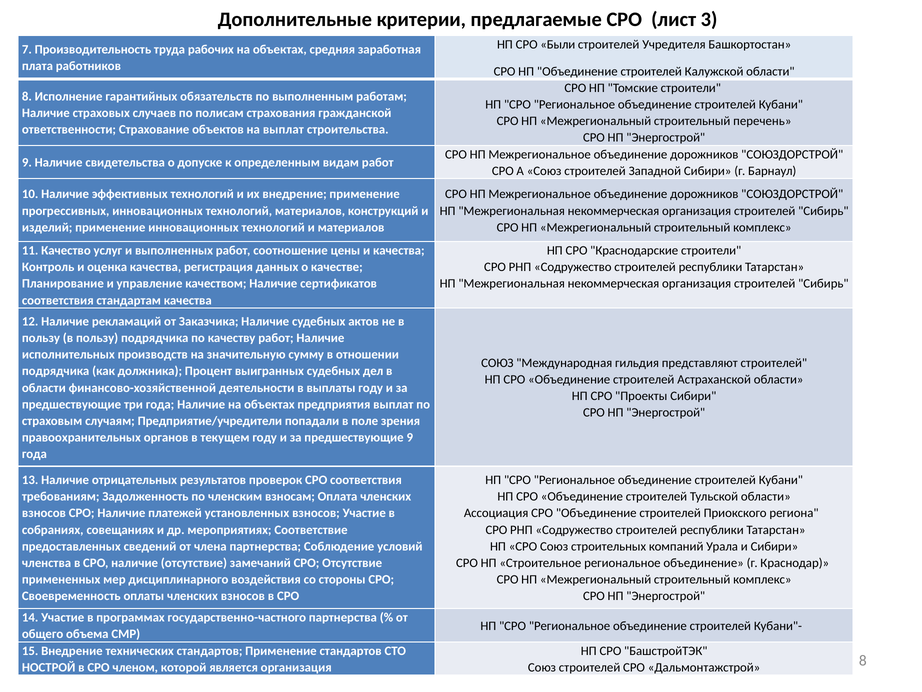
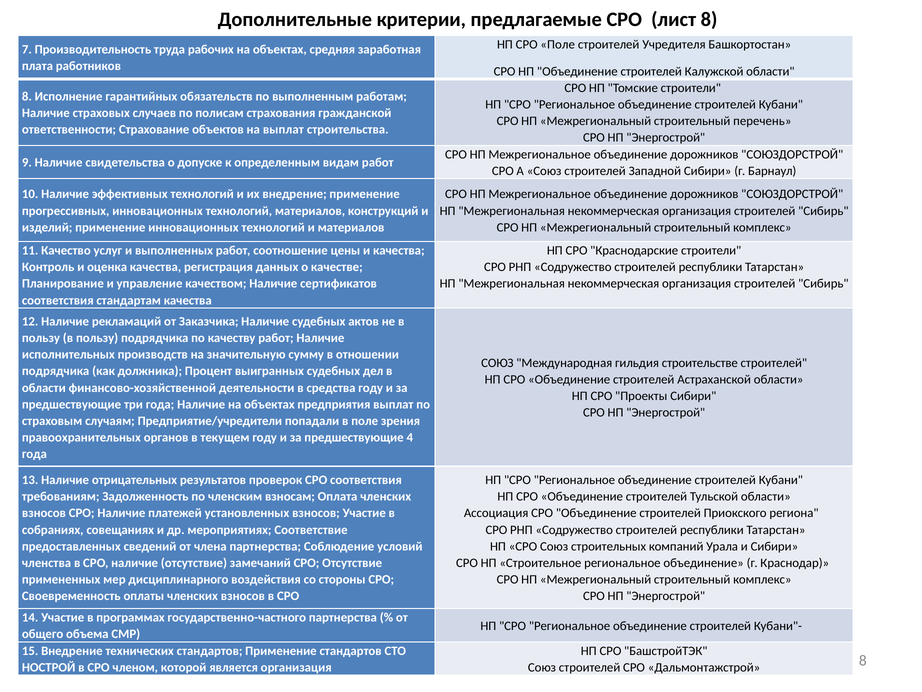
лист 3: 3 -> 8
СРО Были: Были -> Поле
представляют: представляют -> строительстве
выплаты: выплаты -> средства
предшествующие 9: 9 -> 4
